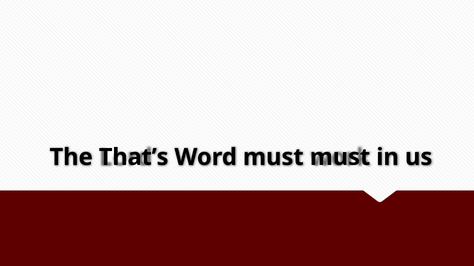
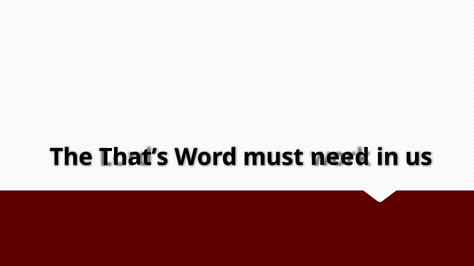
must must: must -> need
